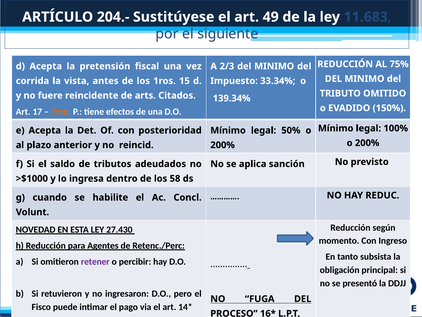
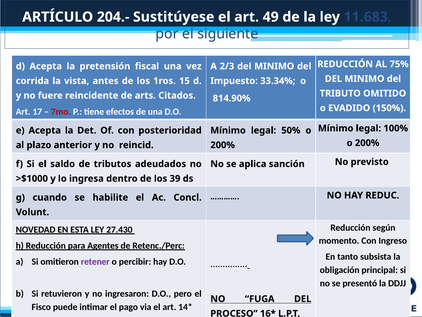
139.34%: 139.34% -> 814.90%
7mo colour: orange -> red
58: 58 -> 39
